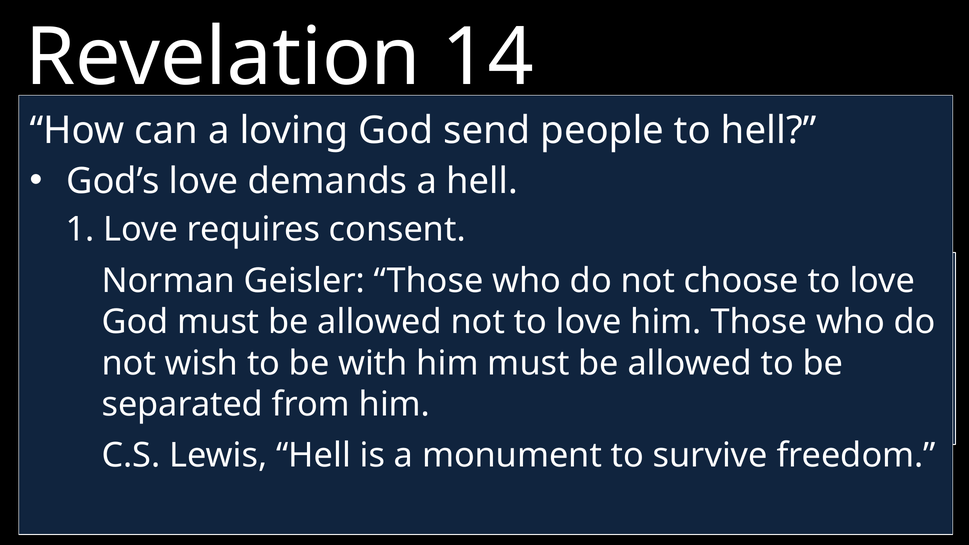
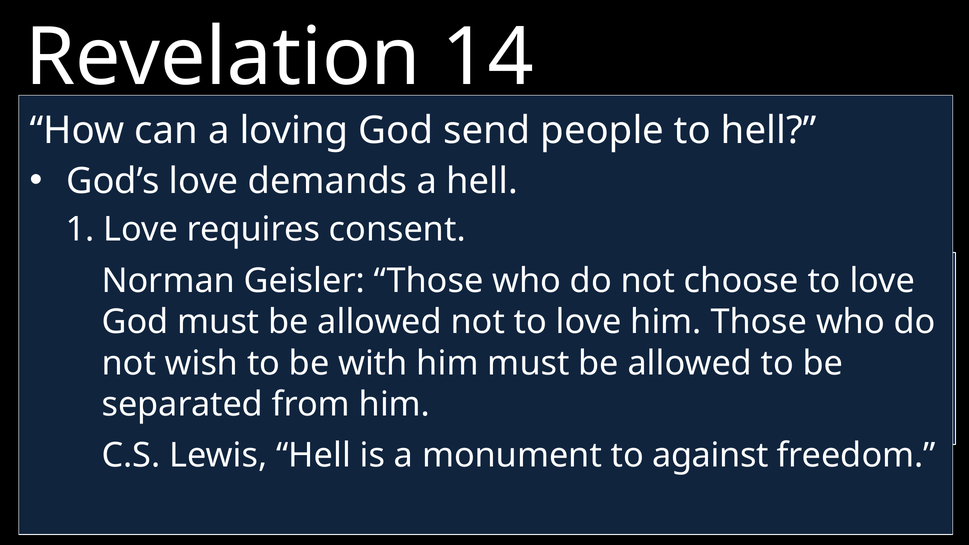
survive: survive -> against
